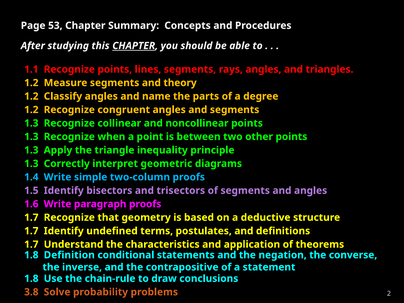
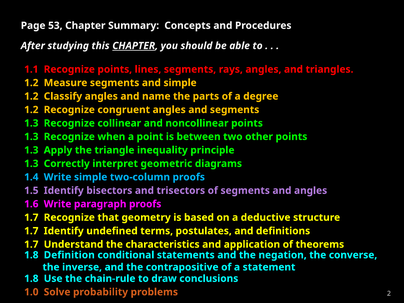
and theory: theory -> simple
3.8: 3.8 -> 1.0
